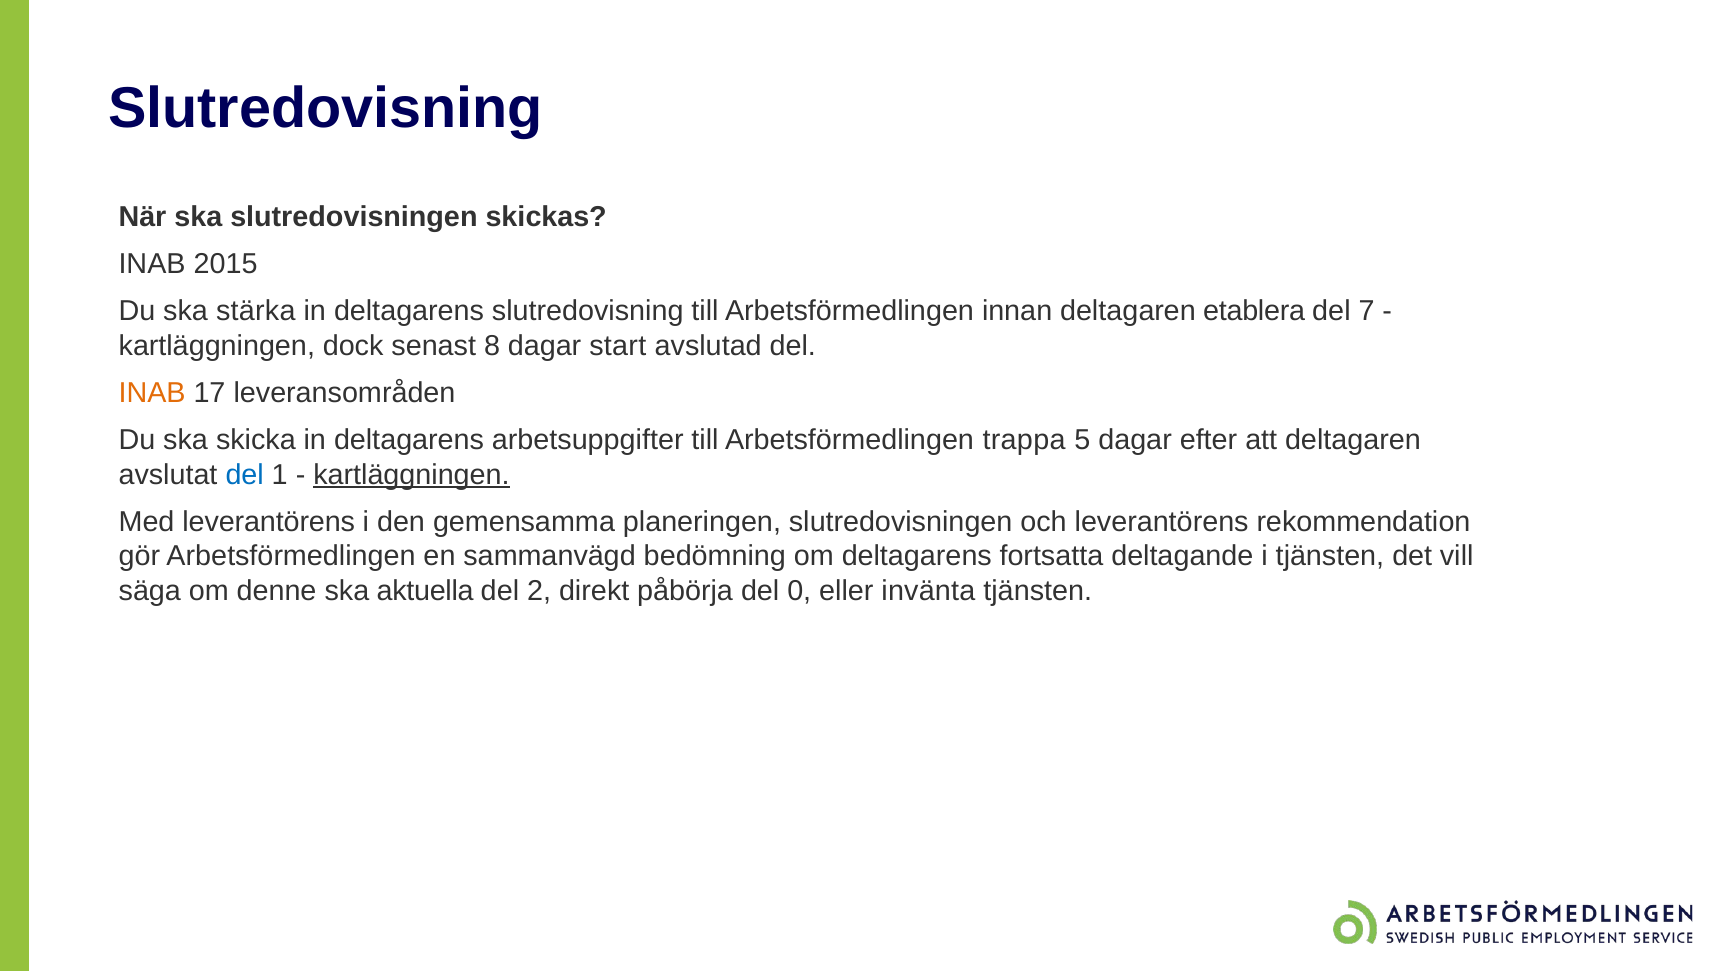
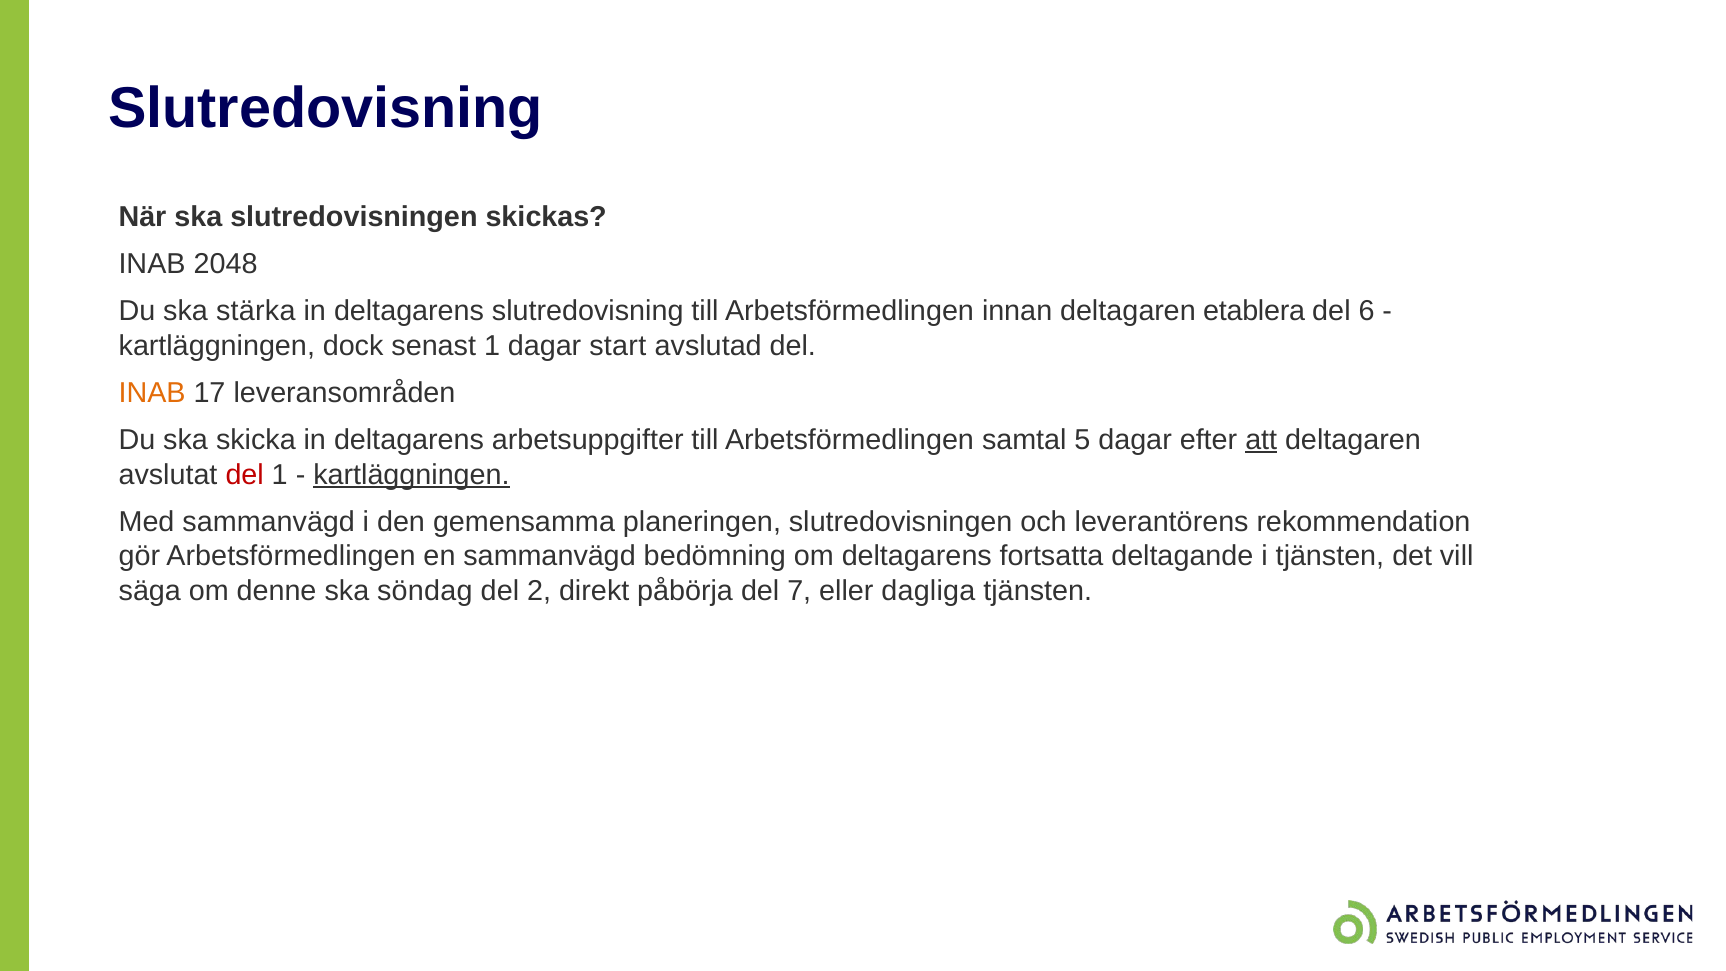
2015: 2015 -> 2048
7: 7 -> 6
senast 8: 8 -> 1
trappa: trappa -> samtal
att underline: none -> present
del at (245, 474) colour: blue -> red
Med leverantörens: leverantörens -> sammanvägd
aktuella: aktuella -> söndag
0: 0 -> 7
invänta: invänta -> dagliga
